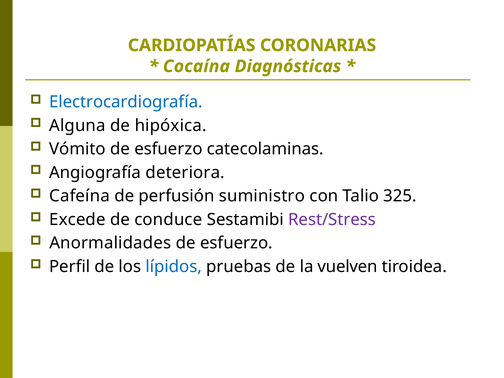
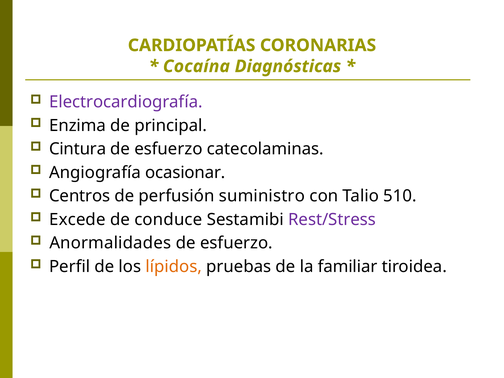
Electrocardiografía colour: blue -> purple
Alguna: Alguna -> Enzima
hipóxica: hipóxica -> principal
Vómito: Vómito -> Cintura
deteriora: deteriora -> ocasionar
Cafeína: Cafeína -> Centros
325: 325 -> 510
lípidos colour: blue -> orange
vuelven: vuelven -> familiar
